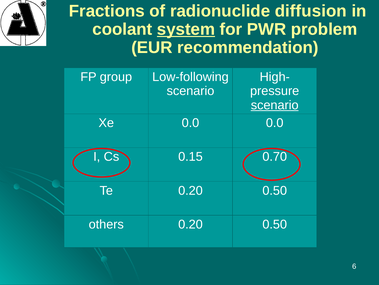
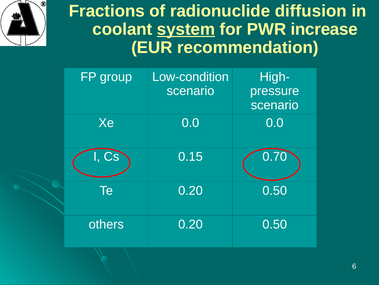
problem: problem -> increase
Low-following: Low-following -> Low-condition
scenario at (275, 105) underline: present -> none
